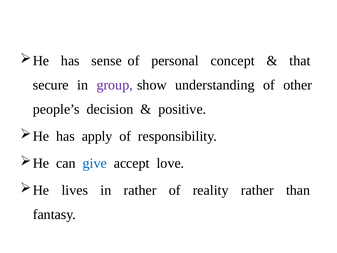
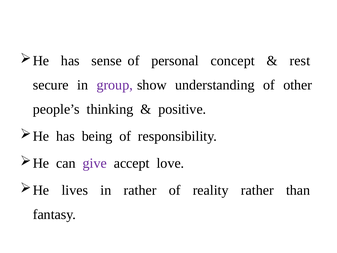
that: that -> rest
decision: decision -> thinking
apply: apply -> being
give colour: blue -> purple
